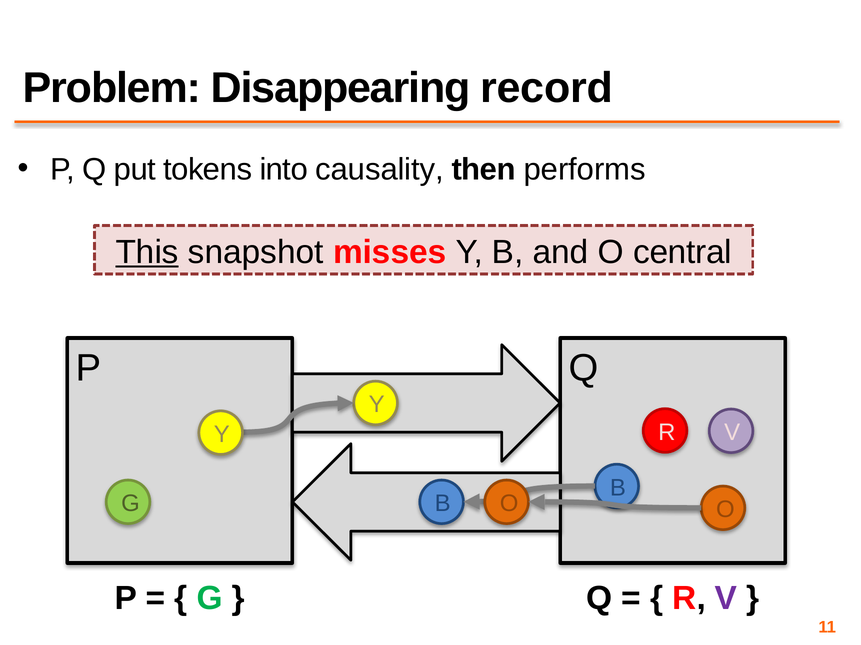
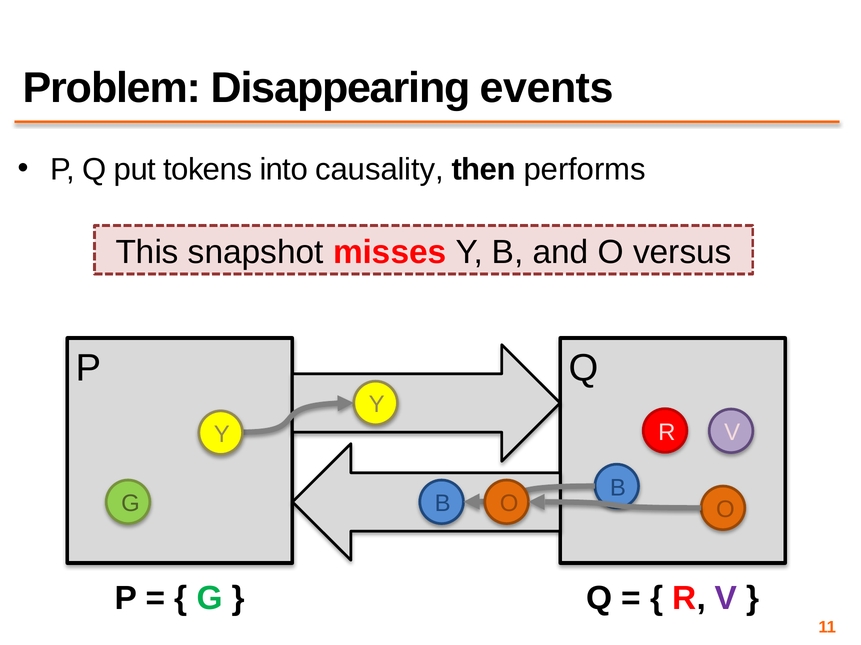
record: record -> events
This underline: present -> none
central: central -> versus
